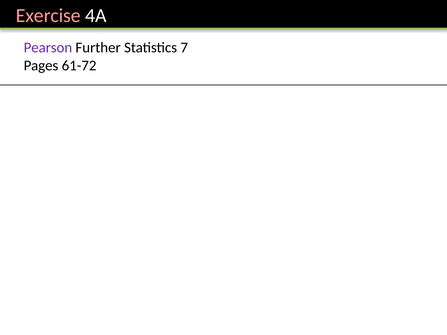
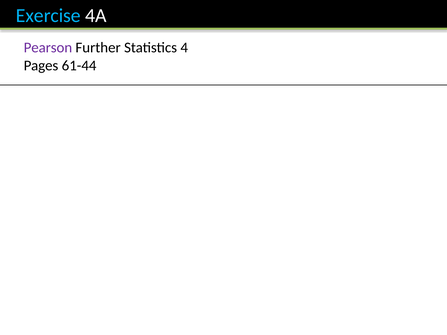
Exercise colour: pink -> light blue
7: 7 -> 4
61-72: 61-72 -> 61-44
